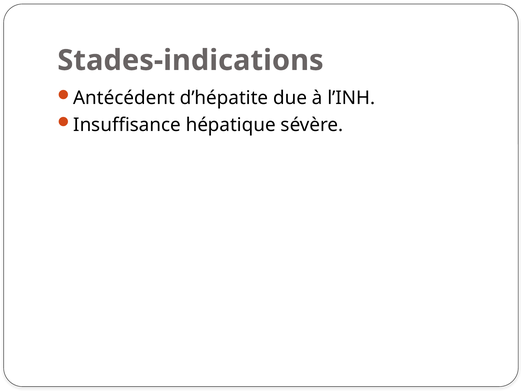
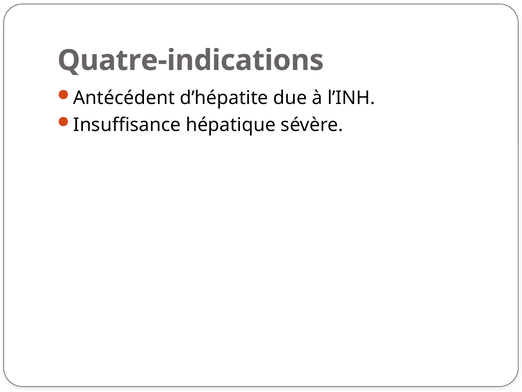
Stades-indications: Stades-indications -> Quatre-indications
